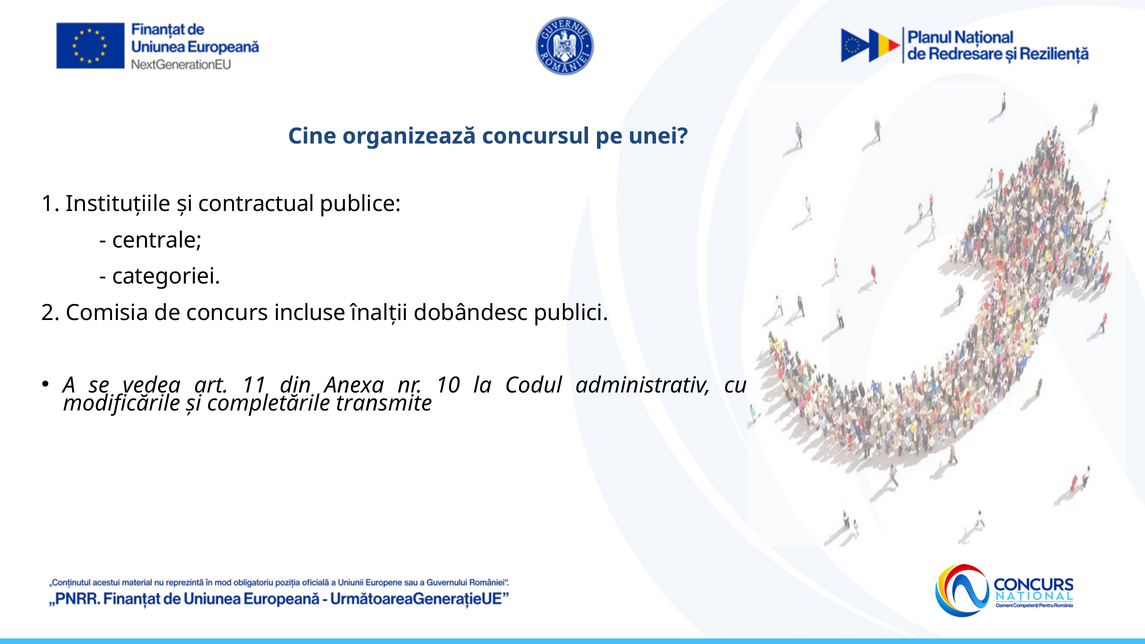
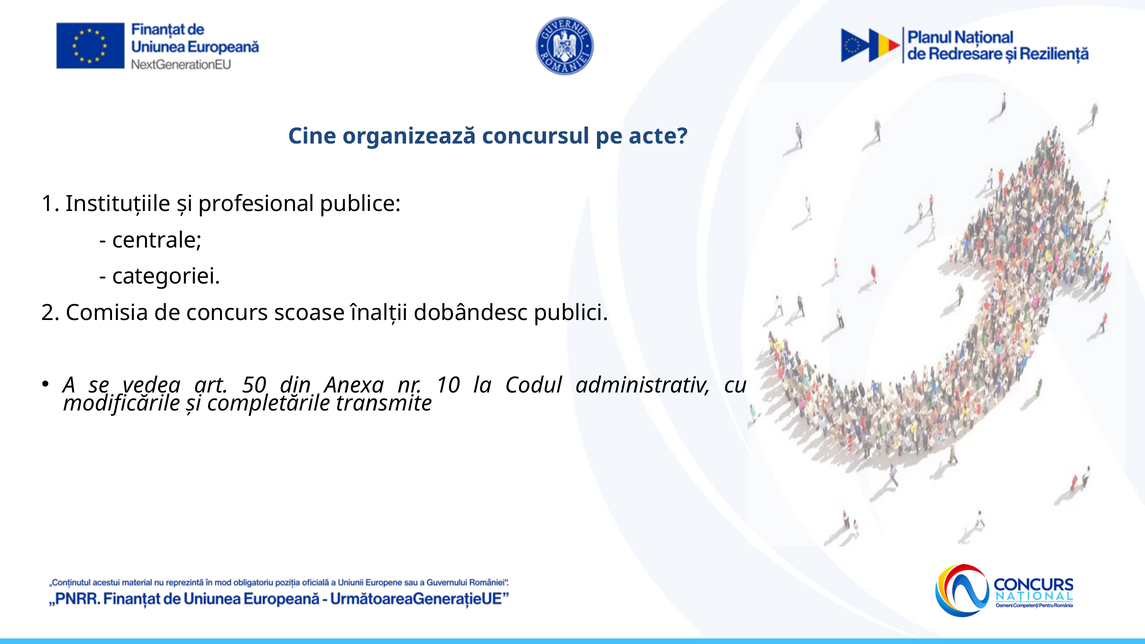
unei: unei -> acte
contractual: contractual -> profesional
incluse: incluse -> scoase
11: 11 -> 50
